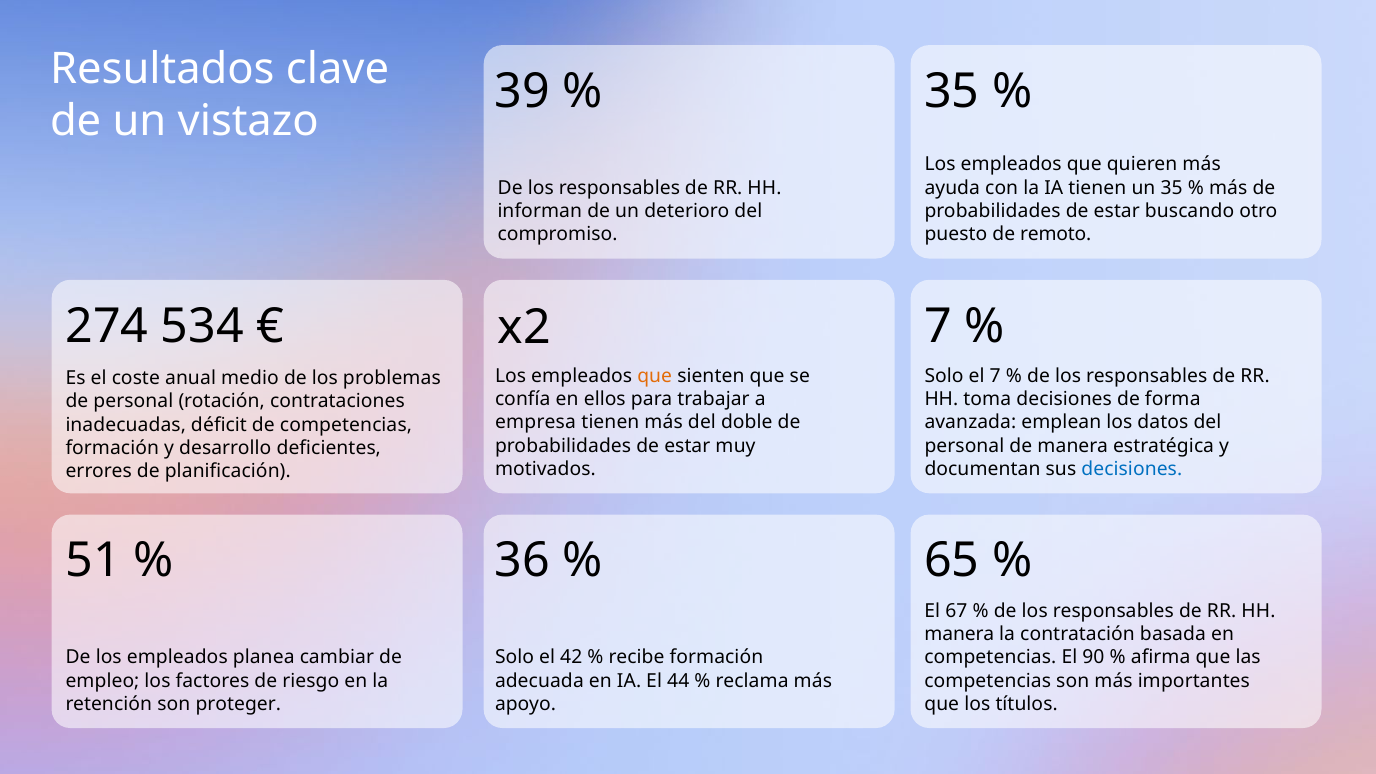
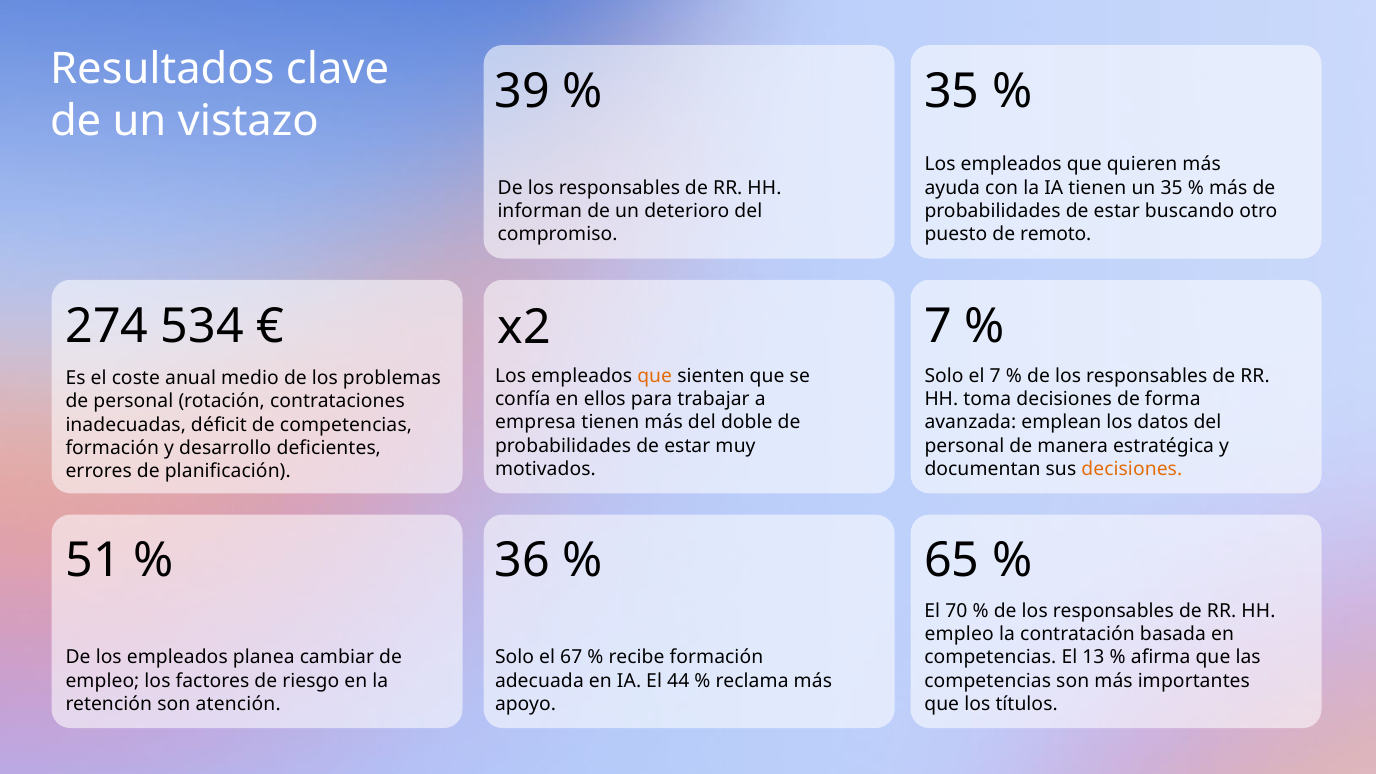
decisiones at (1132, 469) colour: blue -> orange
67: 67 -> 70
manera at (959, 634): manera -> empleo
42: 42 -> 67
90: 90 -> 13
proteger: proteger -> atención
